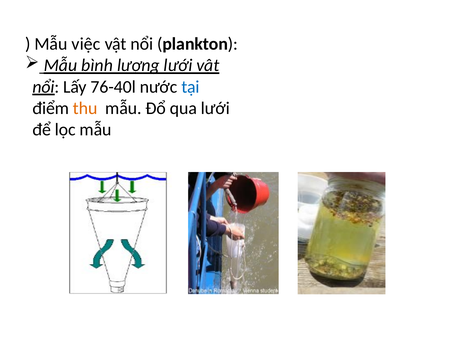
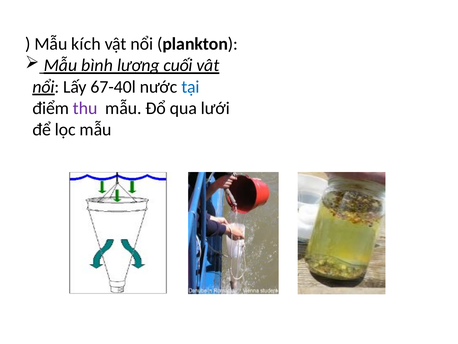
việc: việc -> kích
lượng lưới: lưới -> cuối
76-40l: 76-40l -> 67-40l
thu colour: orange -> purple
